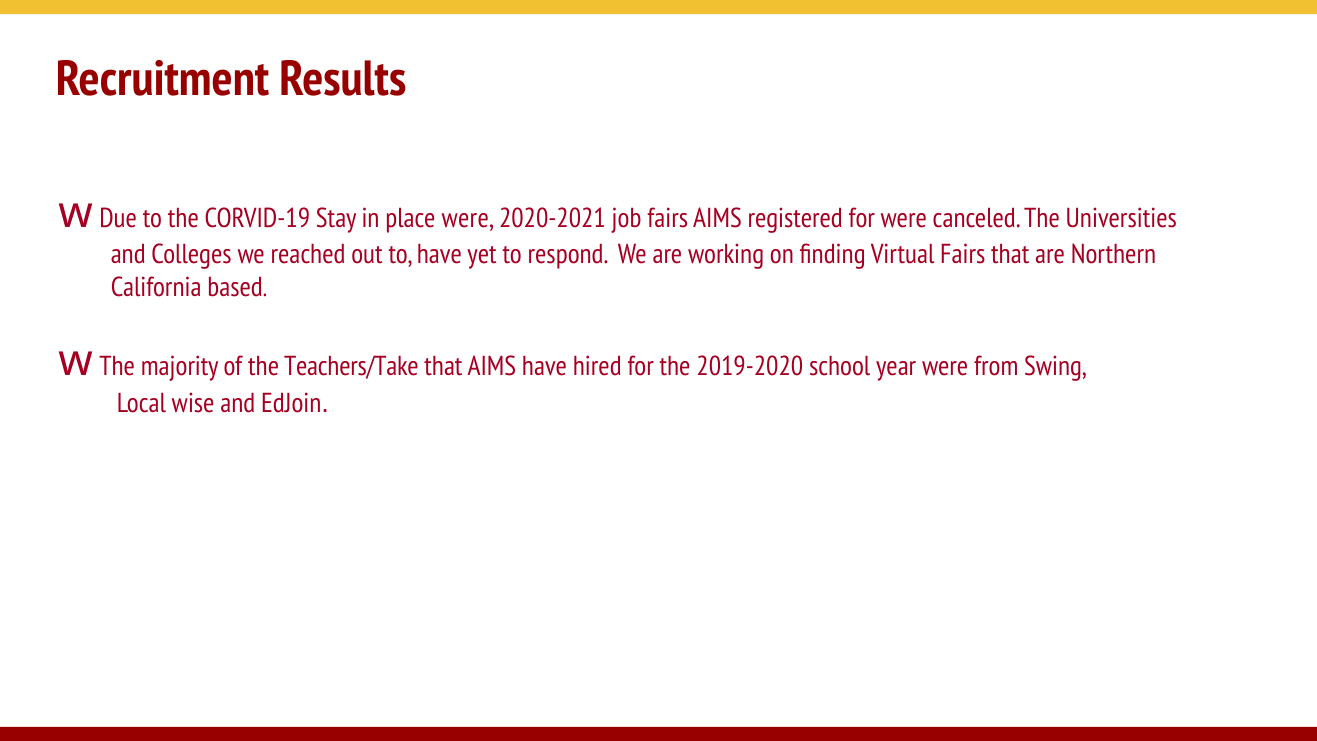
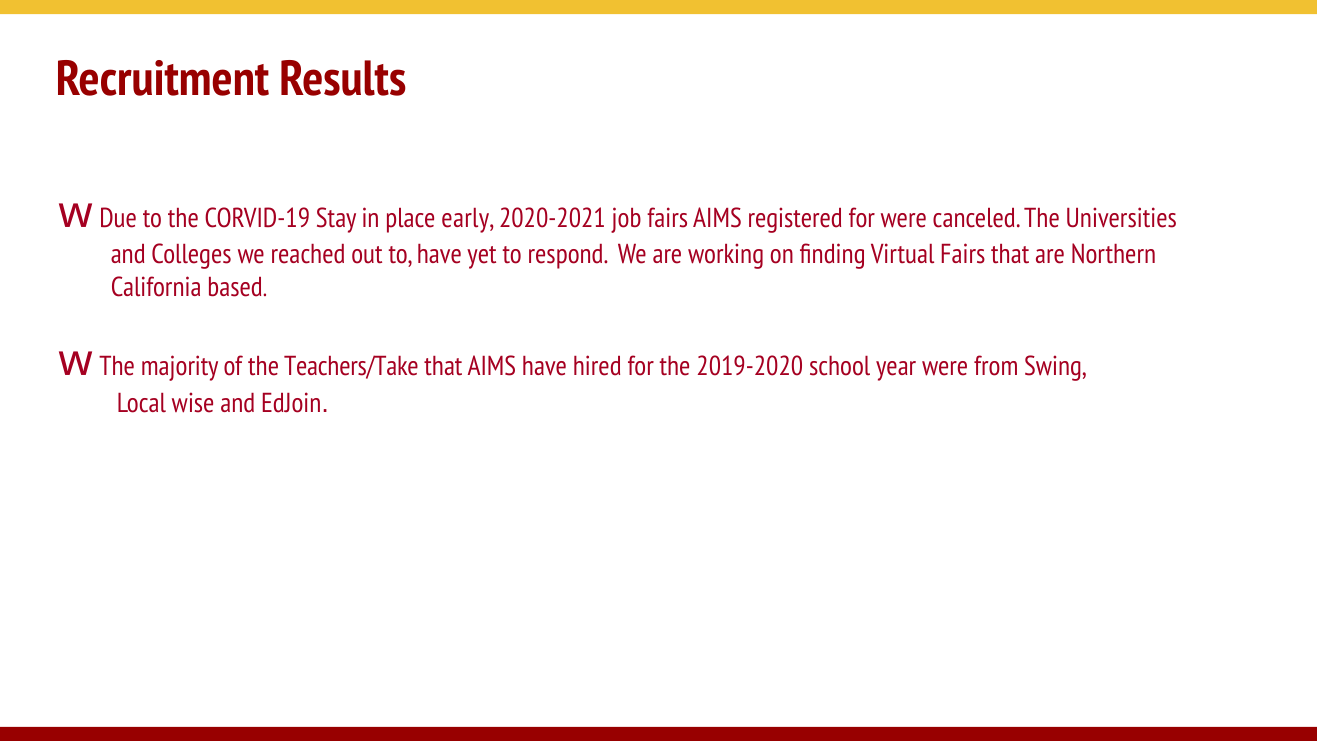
place were: were -> early
